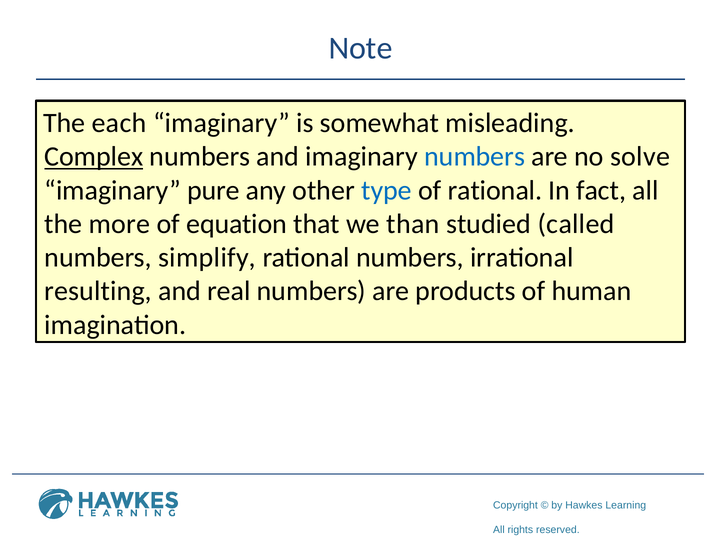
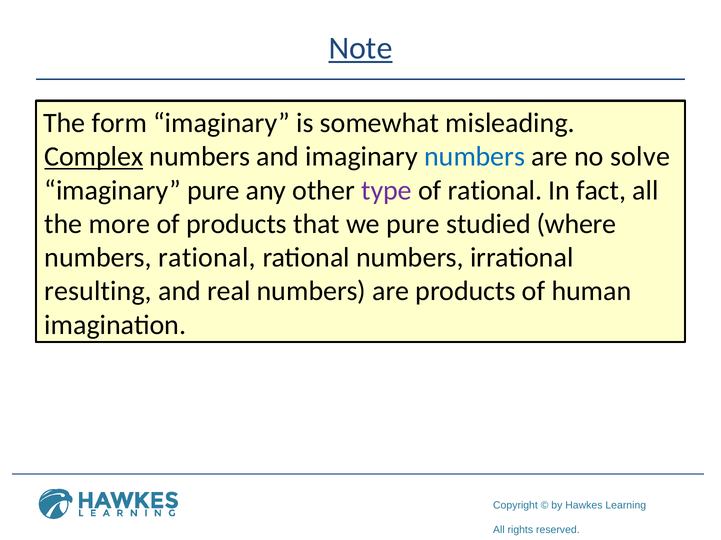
Note underline: none -> present
each: each -> form
type colour: blue -> purple
of equation: equation -> products
we than: than -> pure
called: called -> where
numbers simplify: simplify -> rational
